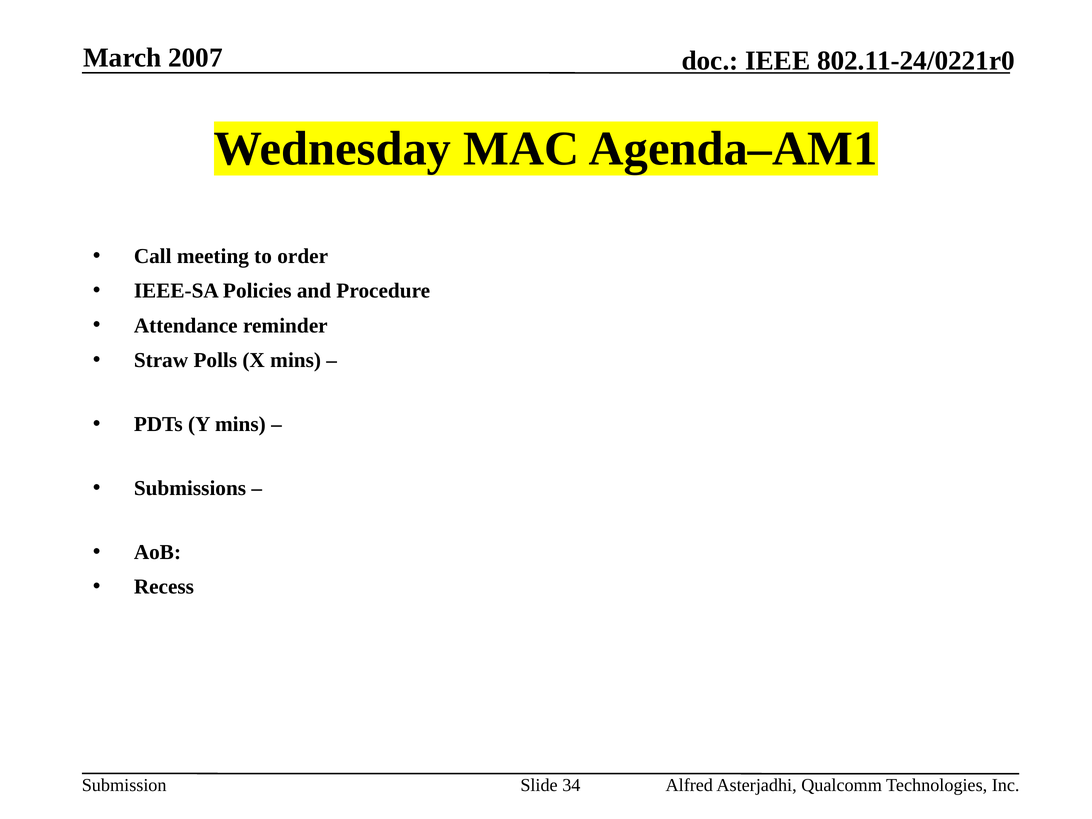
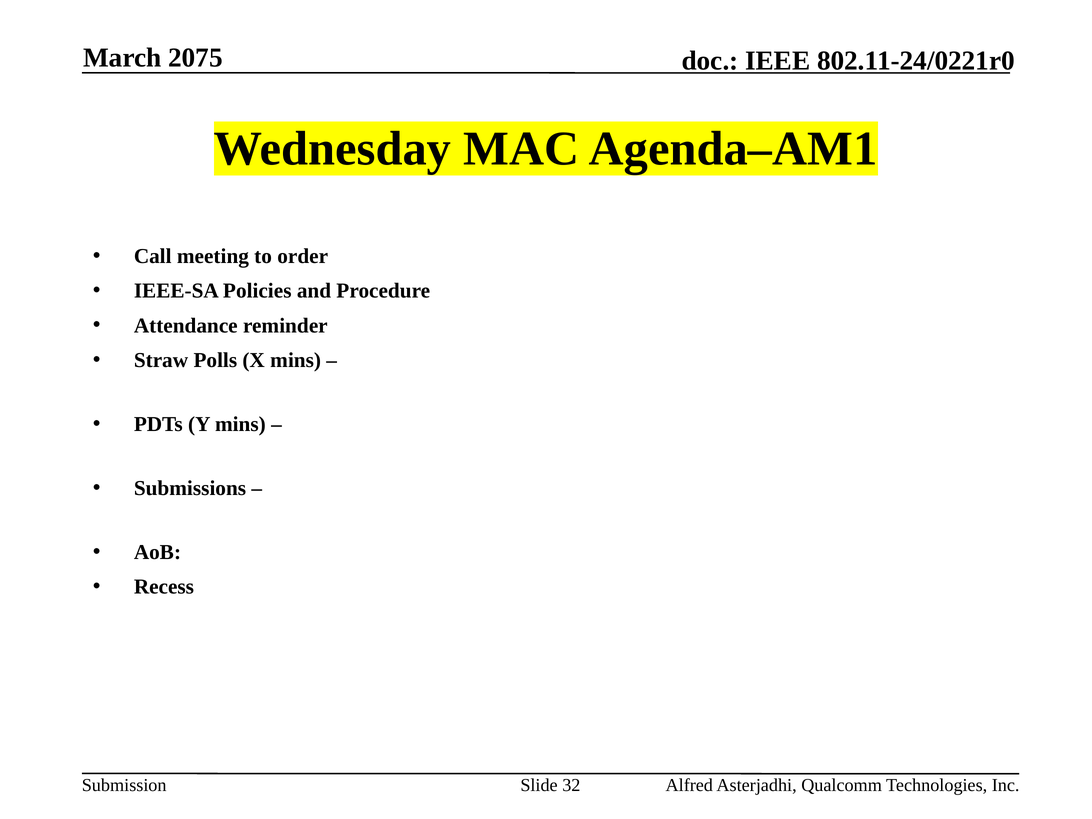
2007: 2007 -> 2075
34: 34 -> 32
